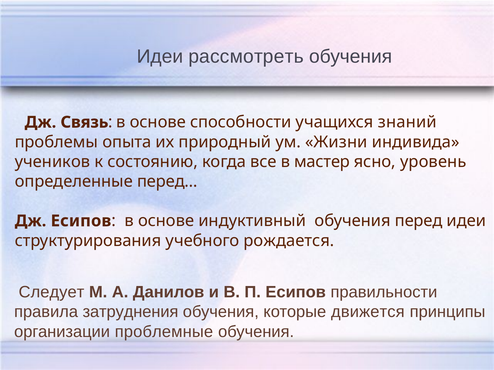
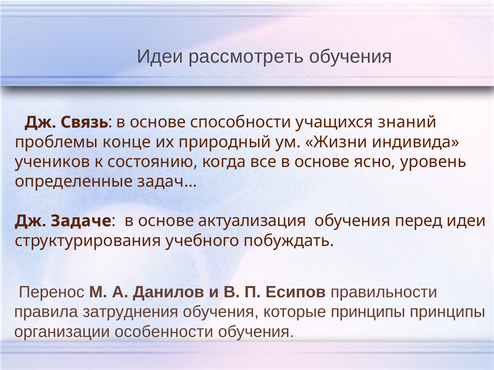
опыта: опыта -> конце
все в мастер: мастер -> основе
перед…: перед… -> задач…
Дж Есипов: Есипов -> Задаче
индуктивный: индуктивный -> актуализация
рождается: рождается -> побуждать
Следует: Следует -> Перенос
которые движется: движется -> принципы
проблемные: проблемные -> особенности
